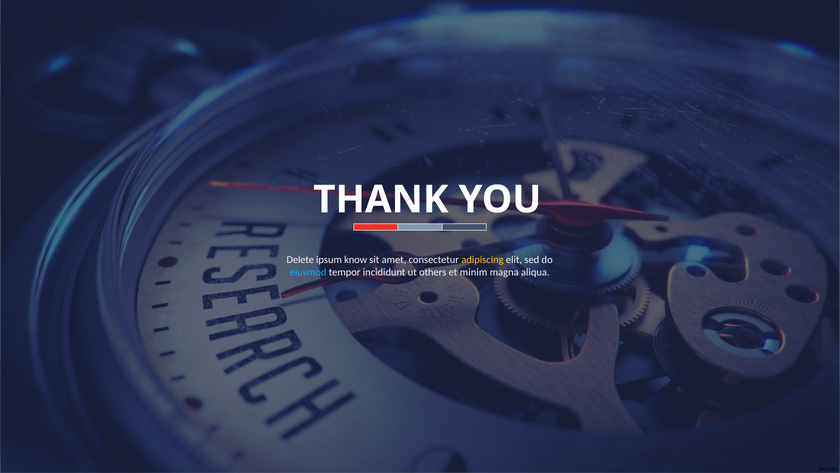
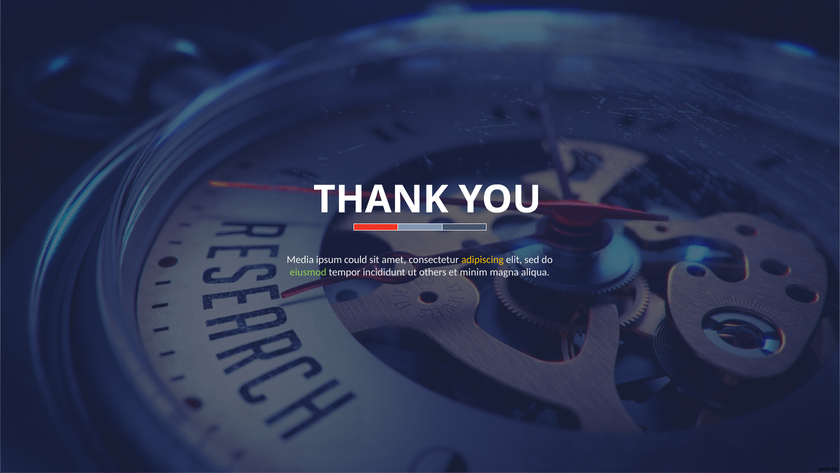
Delete: Delete -> Media
know: know -> could
eiusmod colour: light blue -> light green
